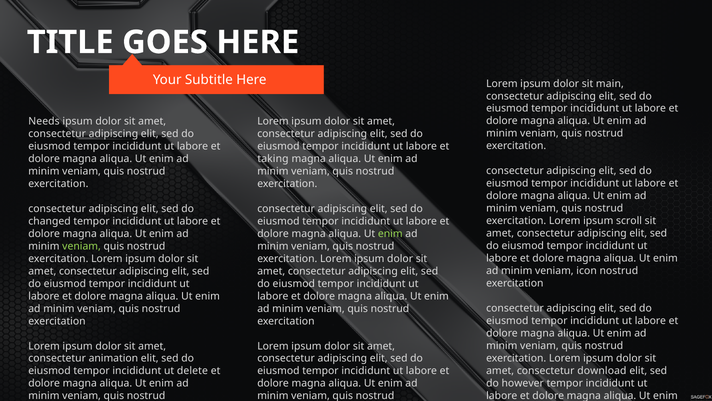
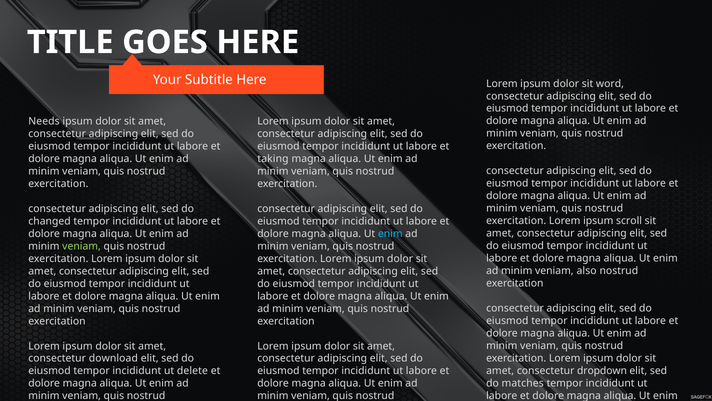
main: main -> word
enim at (390, 233) colour: light green -> light blue
icon: icon -> also
animation: animation -> download
download: download -> dropdown
however: however -> matches
